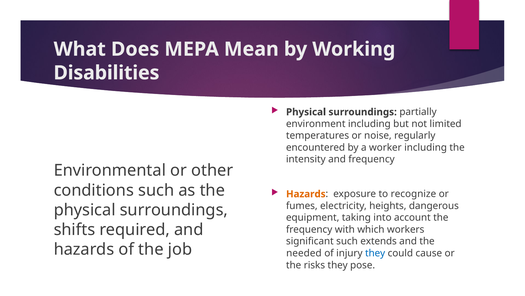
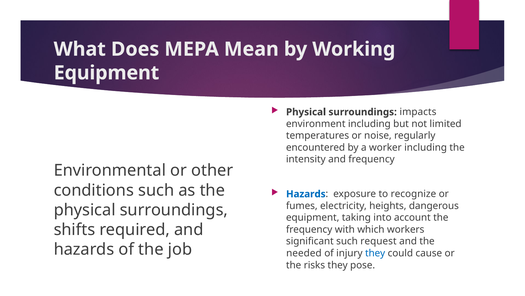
Disabilities at (106, 73): Disabilities -> Equipment
partially: partially -> impacts
Hazards at (306, 194) colour: orange -> blue
extends: extends -> request
